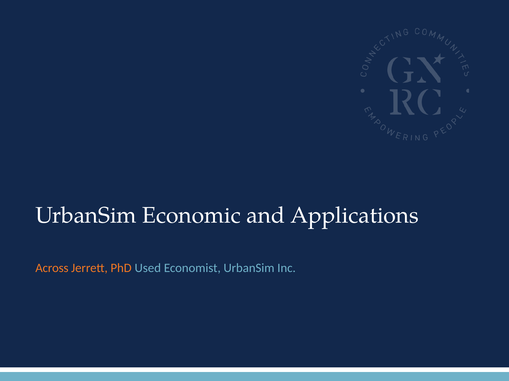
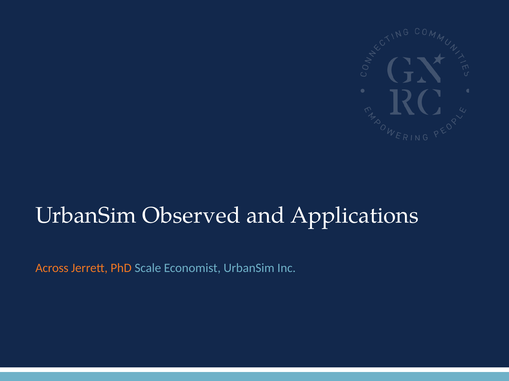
Economic: Economic -> Observed
Used: Used -> Scale
